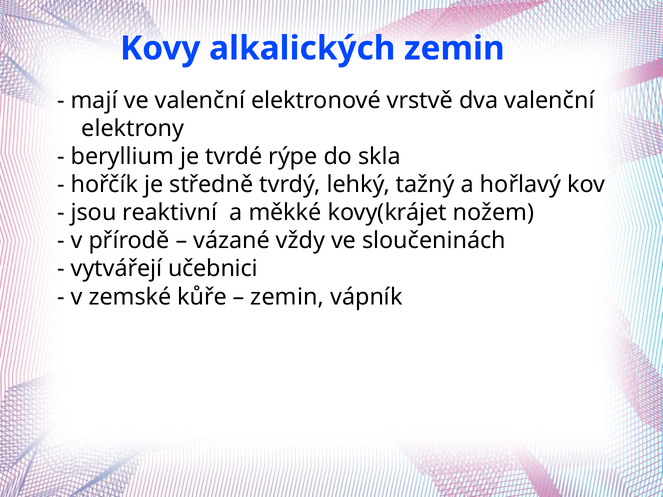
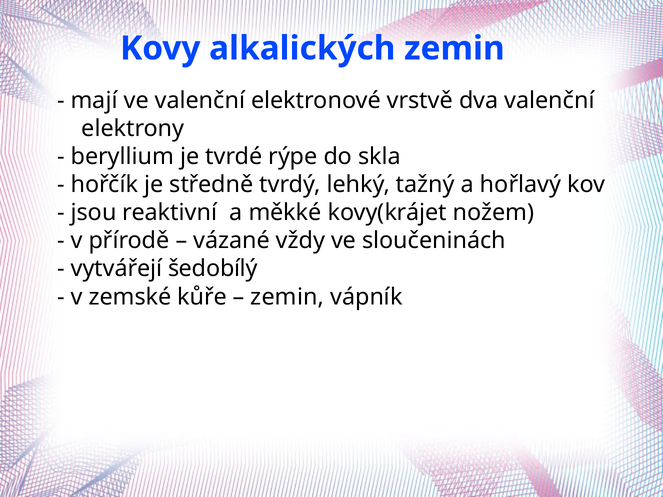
učebnici: učebnici -> šedobílý
